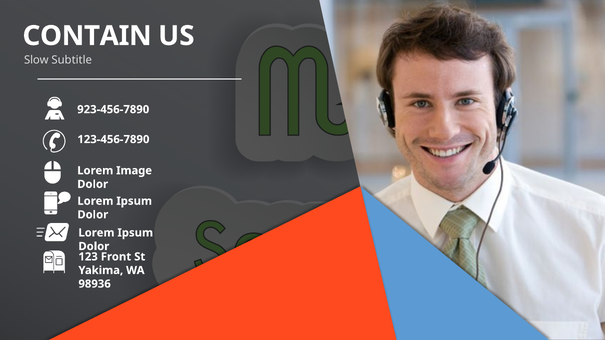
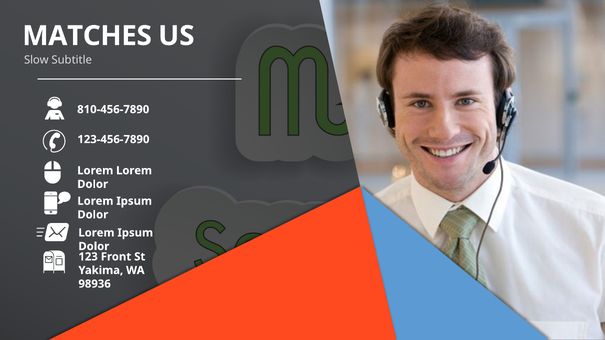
CONTAIN: CONTAIN -> MATCHES
923-456-7890: 923-456-7890 -> 810-456-7890
Lorem Image: Image -> Lorem
